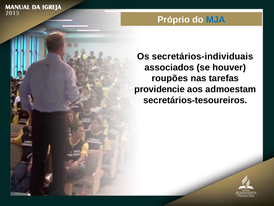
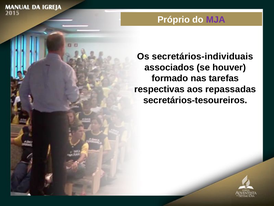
MJA colour: blue -> purple
roupões: roupões -> formado
providencie: providencie -> respectivas
admoestam: admoestam -> repassadas
